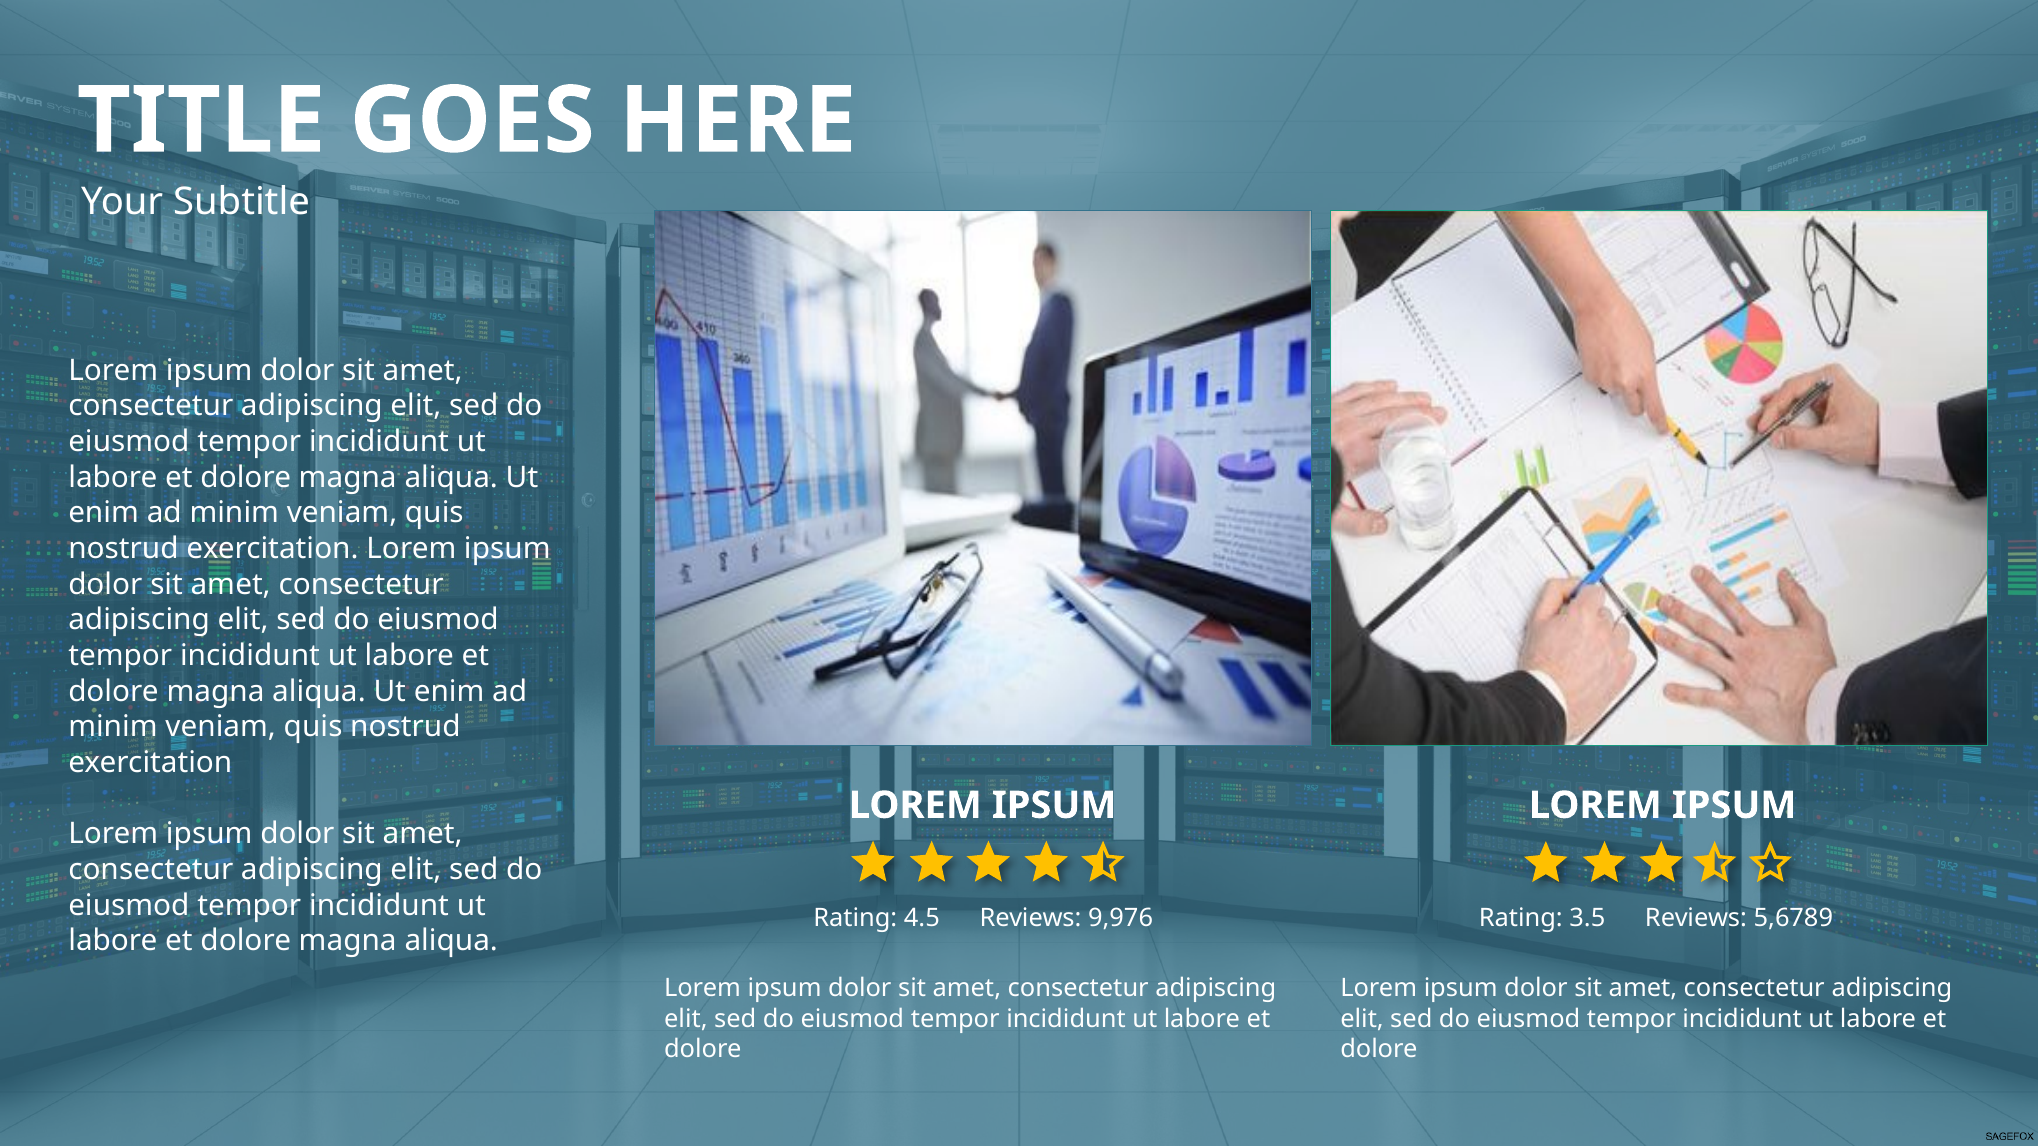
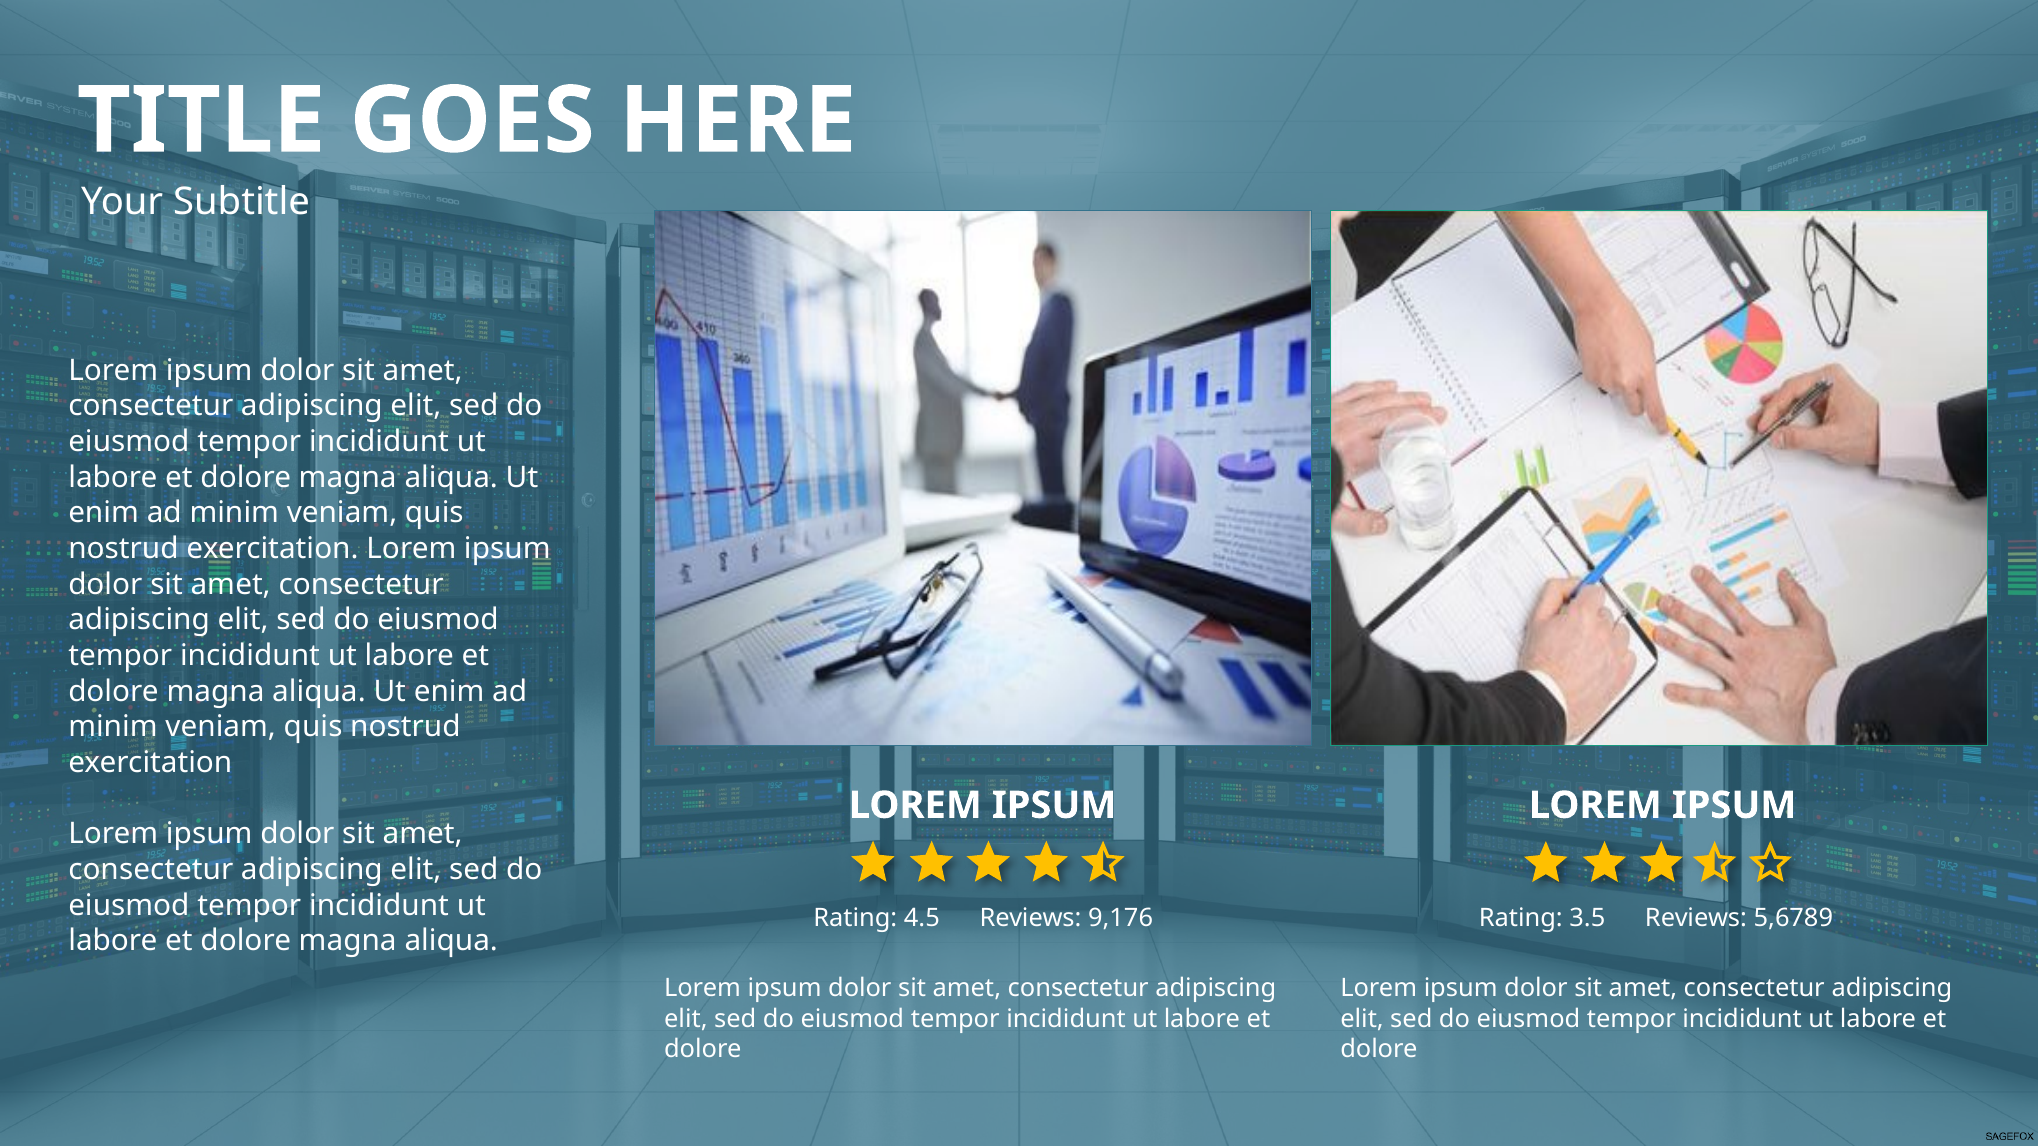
9,976: 9,976 -> 9,176
